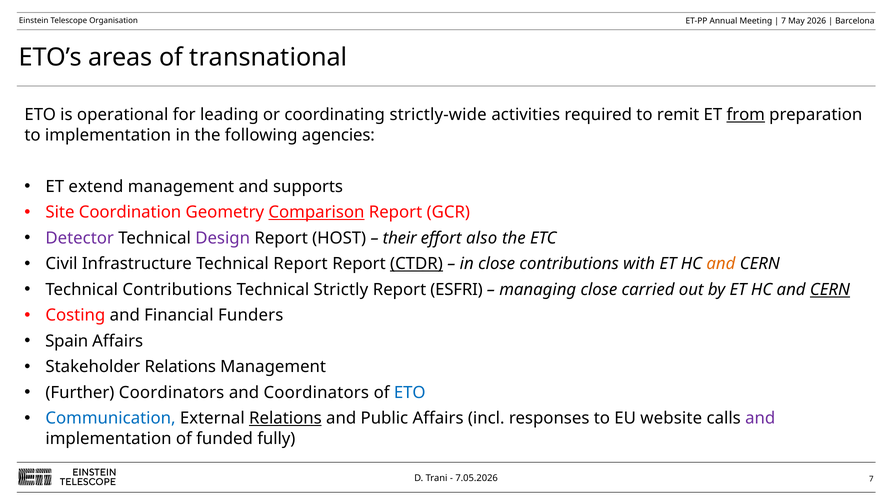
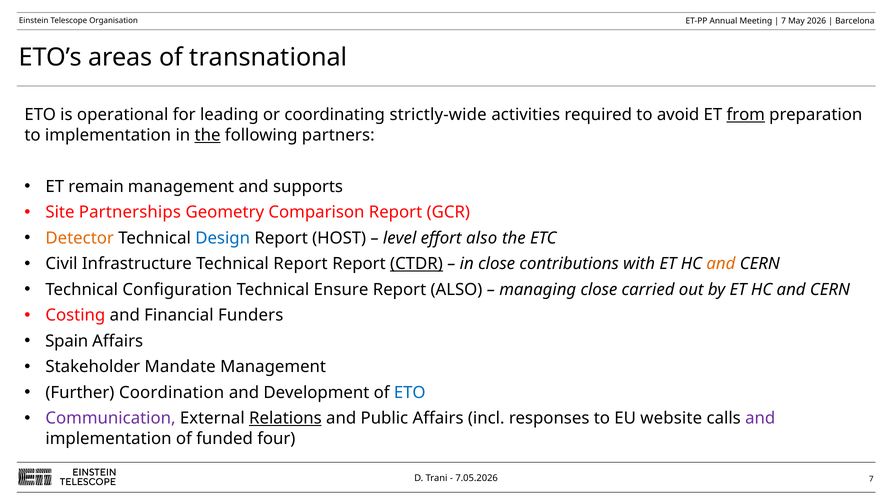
remit: remit -> avoid
the at (208, 135) underline: none -> present
agencies: agencies -> partners
extend: extend -> remain
Coordination: Coordination -> Partnerships
Comparison underline: present -> none
Detector colour: purple -> orange
Design colour: purple -> blue
their: their -> level
Technical Contributions: Contributions -> Configuration
Strictly: Strictly -> Ensure
Report ESFRI: ESFRI -> ALSO
CERN at (830, 290) underline: present -> none
Stakeholder Relations: Relations -> Mandate
Further Coordinators: Coordinators -> Coordination
and Coordinators: Coordinators -> Development
Communication colour: blue -> purple
fully: fully -> four
